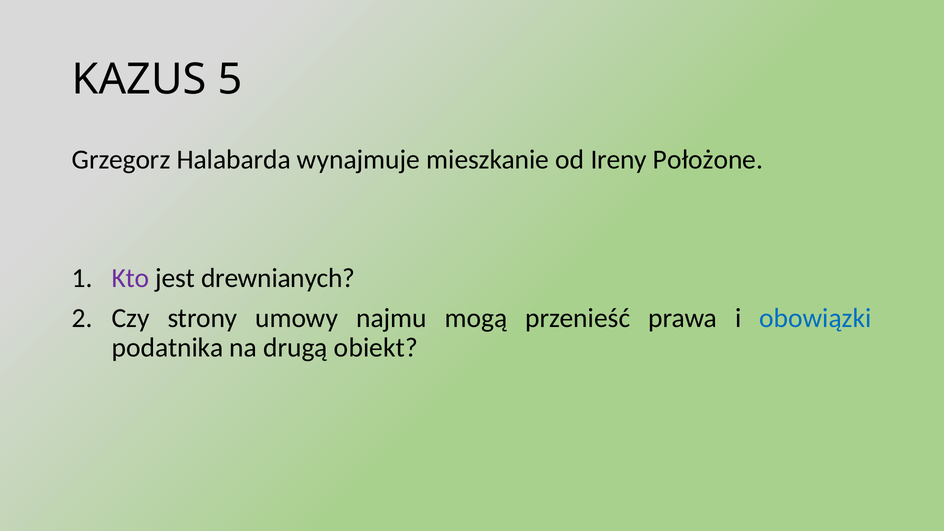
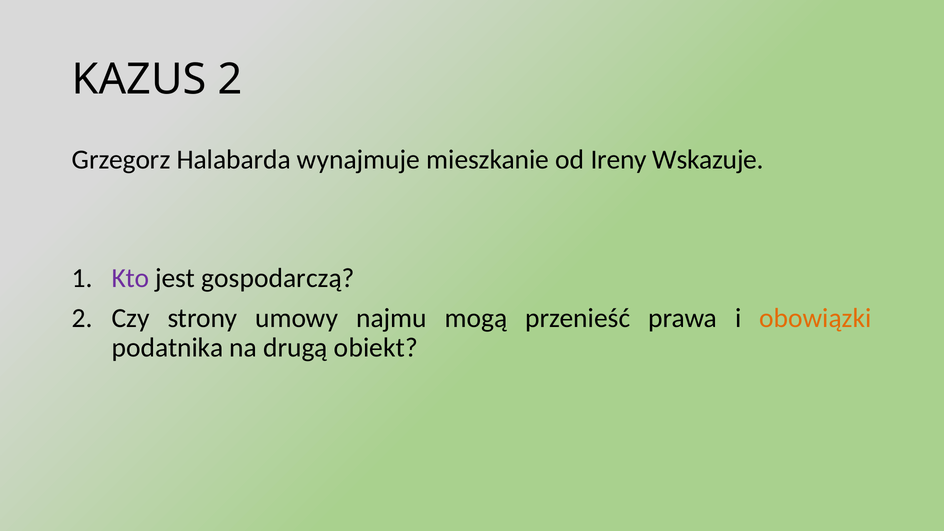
KAZUS 5: 5 -> 2
Położone: Położone -> Wskazuje
drewnianych: drewnianych -> gospodarczą
obowiązki colour: blue -> orange
